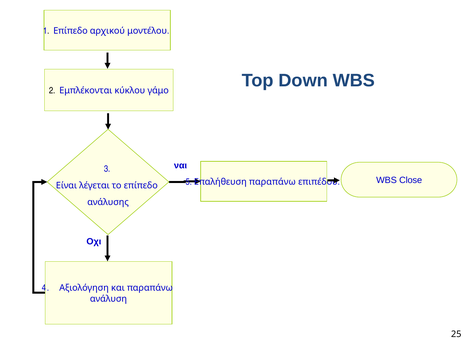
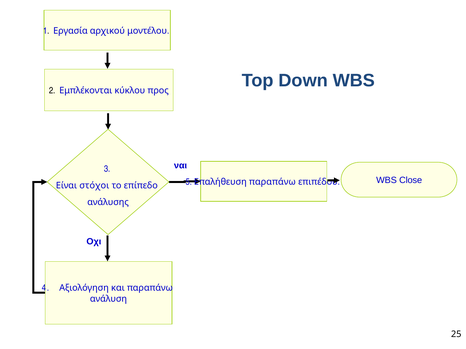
1 Επίπεδο: Επίπεδο -> Εργασία
γάμο: γάμο -> προς
λέγεται: λέγεται -> στόχοι
